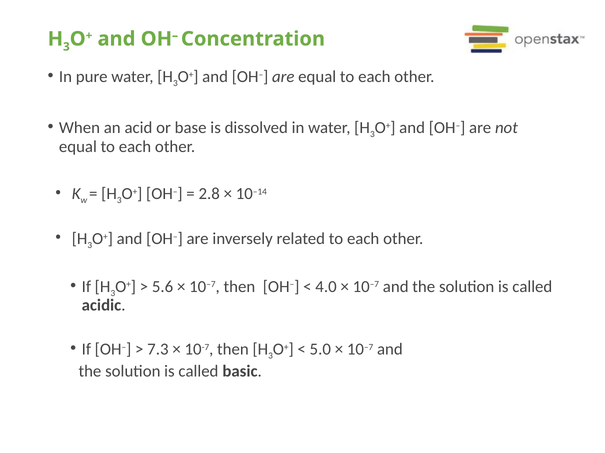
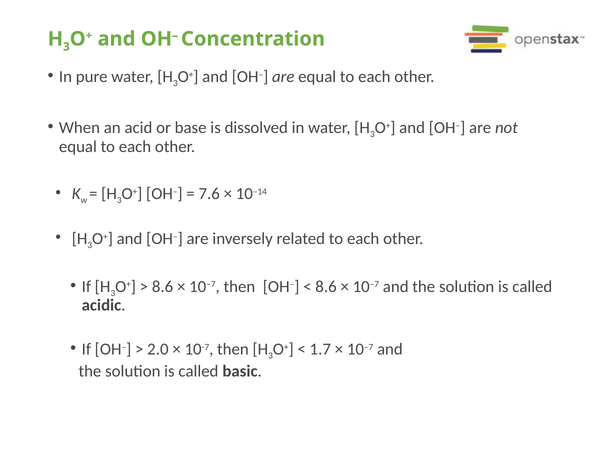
2.8: 2.8 -> 7.6
5.6 at (163, 287): 5.6 -> 8.6
4.0 at (326, 287): 4.0 -> 8.6
7.3: 7.3 -> 2.0
5.0: 5.0 -> 1.7
